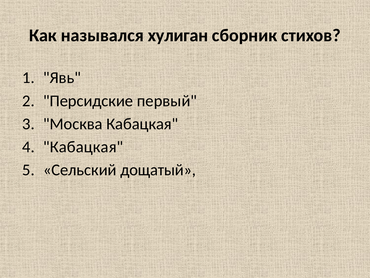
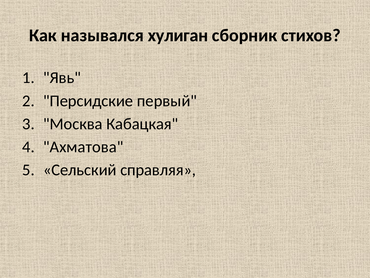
Кабацкая at (83, 147): Кабацкая -> Ахматова
дощатый: дощатый -> справляя
